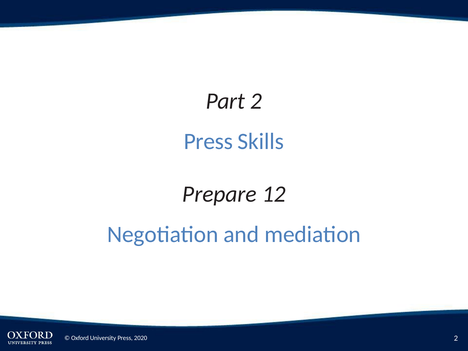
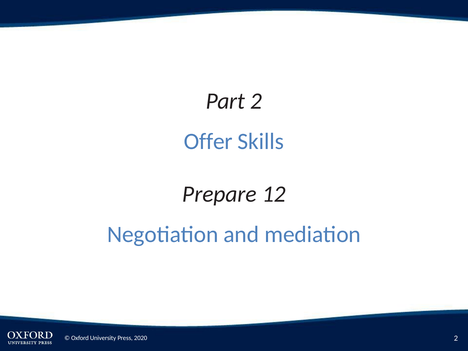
Press at (208, 141): Press -> Offer
